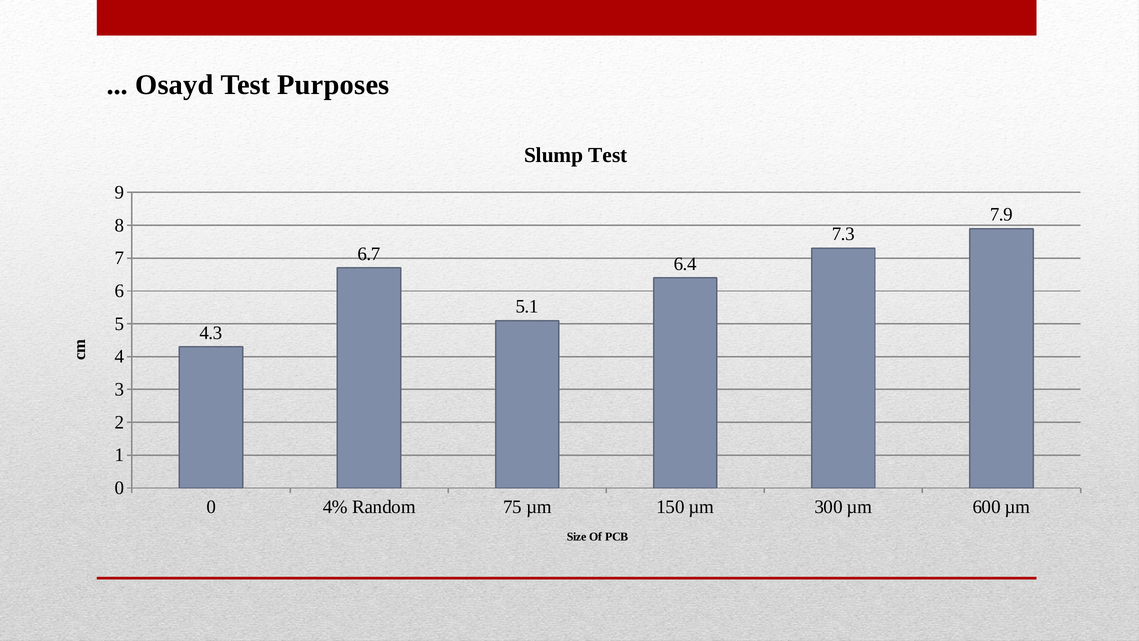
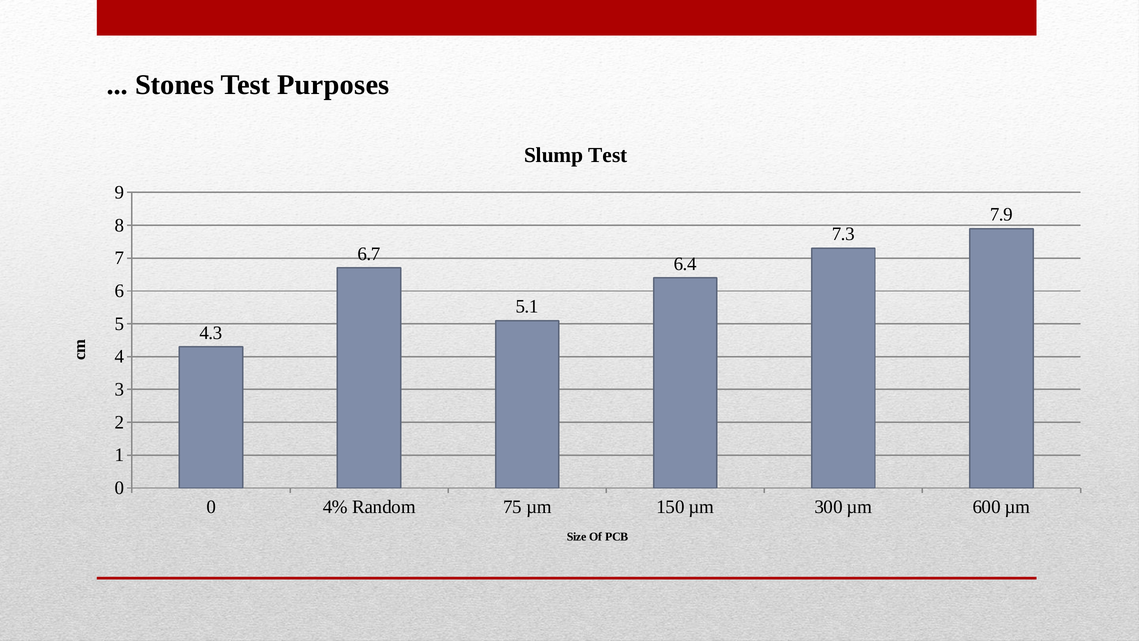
Osayd: Osayd -> Stones
